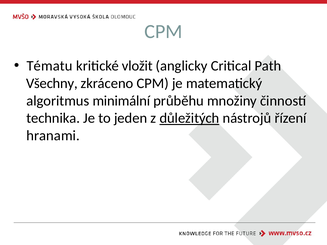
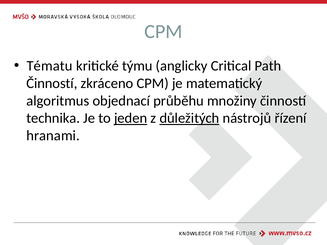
vložit: vložit -> týmu
Všechny at (52, 83): Všechny -> Činností
minimální: minimální -> objednací
jeden underline: none -> present
